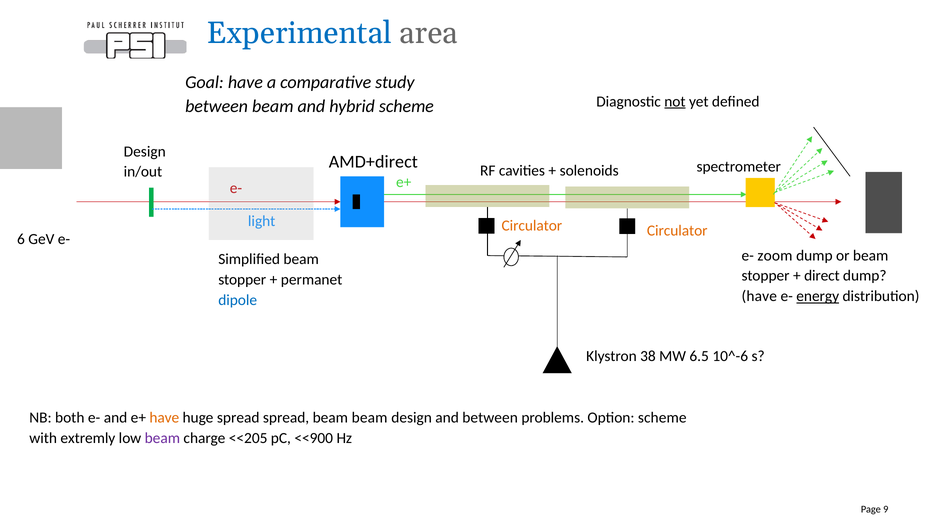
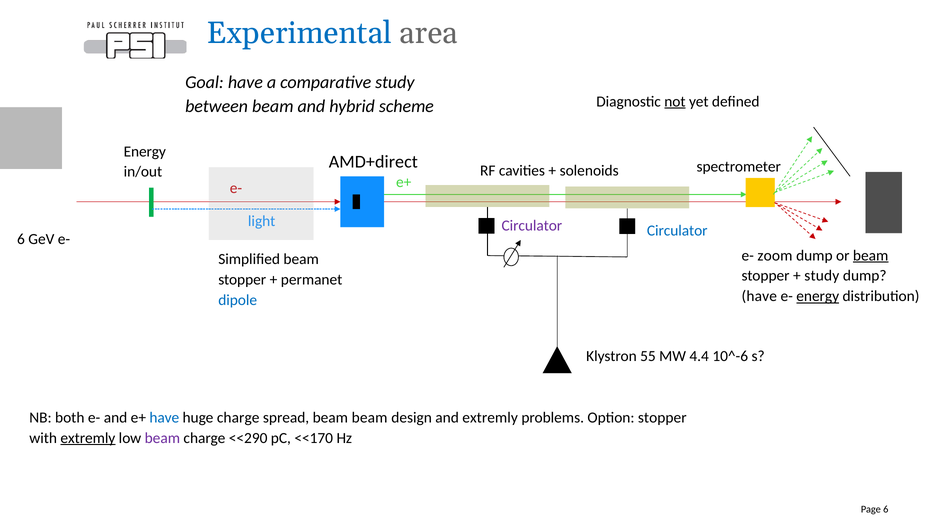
Design at (145, 152): Design -> Energy
Circulator at (532, 226) colour: orange -> purple
Circulator at (677, 231) colour: orange -> blue
beam at (871, 256) underline: none -> present
direct at (822, 276): direct -> study
38: 38 -> 55
6.5: 6.5 -> 4.4
have at (164, 418) colour: orange -> blue
huge spread: spread -> charge
and between: between -> extremly
Option scheme: scheme -> stopper
extremly at (88, 438) underline: none -> present
<<205: <<205 -> <<290
<<900: <<900 -> <<170
Page 9: 9 -> 6
